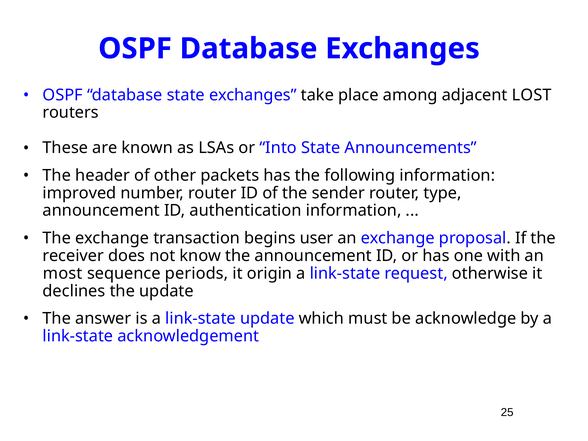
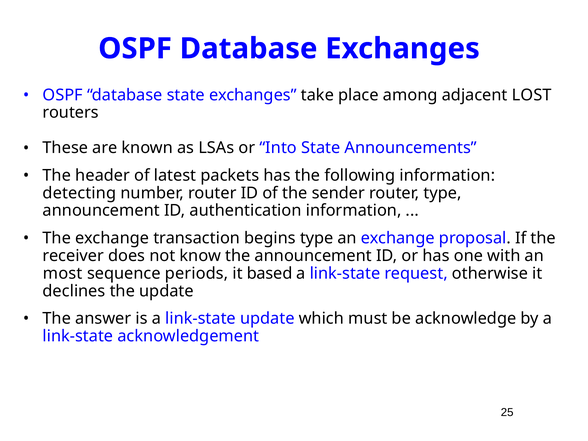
other: other -> latest
improved: improved -> detecting
begins user: user -> type
origin: origin -> based
